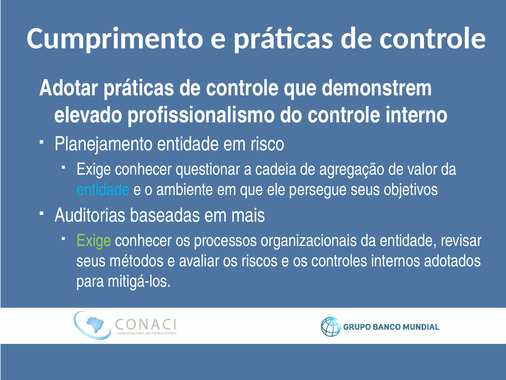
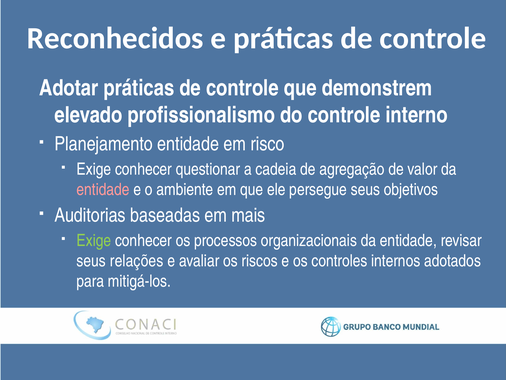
Cumprimento: Cumprimento -> Reconhecidos
entidade at (103, 189) colour: light blue -> pink
métodos: métodos -> relações
